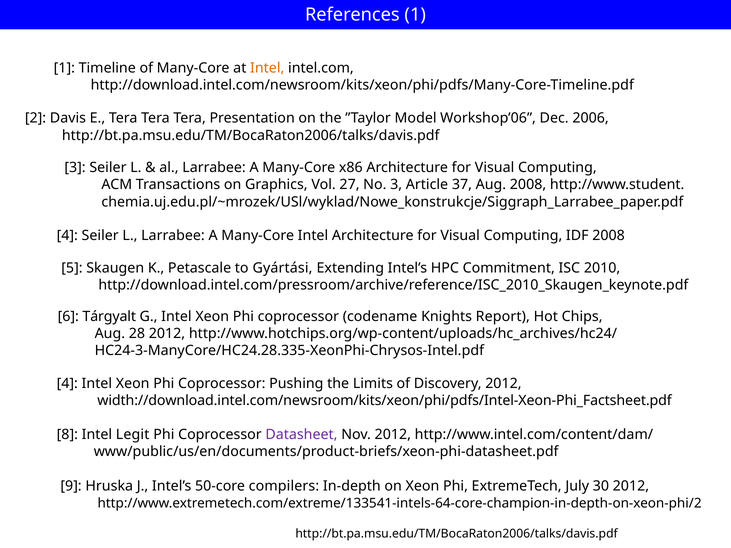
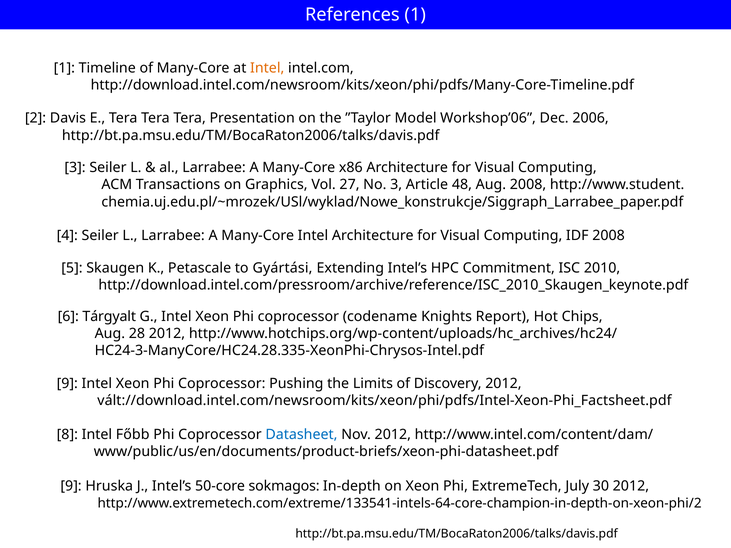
37: 37 -> 48
4 at (67, 384): 4 -> 9
width://download.intel.com/newsroom/kits/xeon/phi/pdfs/Intel-Xeon-Phi_Factsheet.pdf: width://download.intel.com/newsroom/kits/xeon/phi/pdfs/Intel-Xeon-Phi_Factsheet.pdf -> vált://download.intel.com/newsroom/kits/xeon/phi/pdfs/Intel-Xeon-Phi_Factsheet.pdf
Legit: Legit -> Főbb
Datasheet colour: purple -> blue
compilers: compilers -> sokmagos
